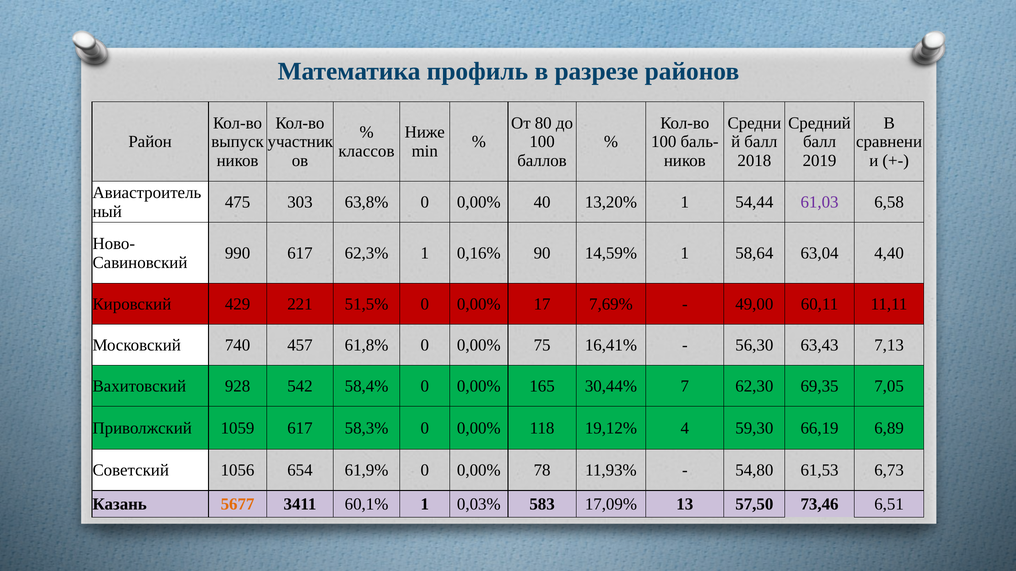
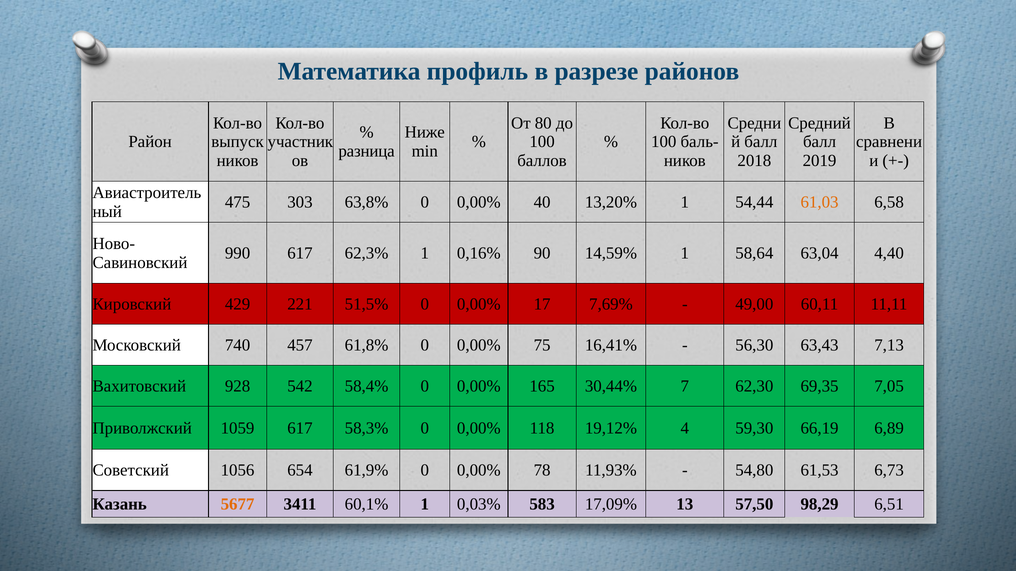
классов: классов -> разница
61,03 colour: purple -> orange
73,46: 73,46 -> 98,29
